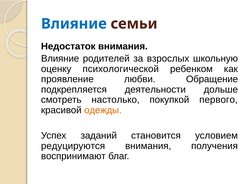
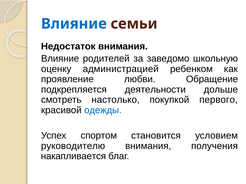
взрослых: взрослых -> заведомо
психологической: психологической -> администрацией
одежды colour: orange -> blue
заданий: заданий -> спортом
редуцируются: редуцируются -> руководителю
воспринимают: воспринимают -> накапливается
